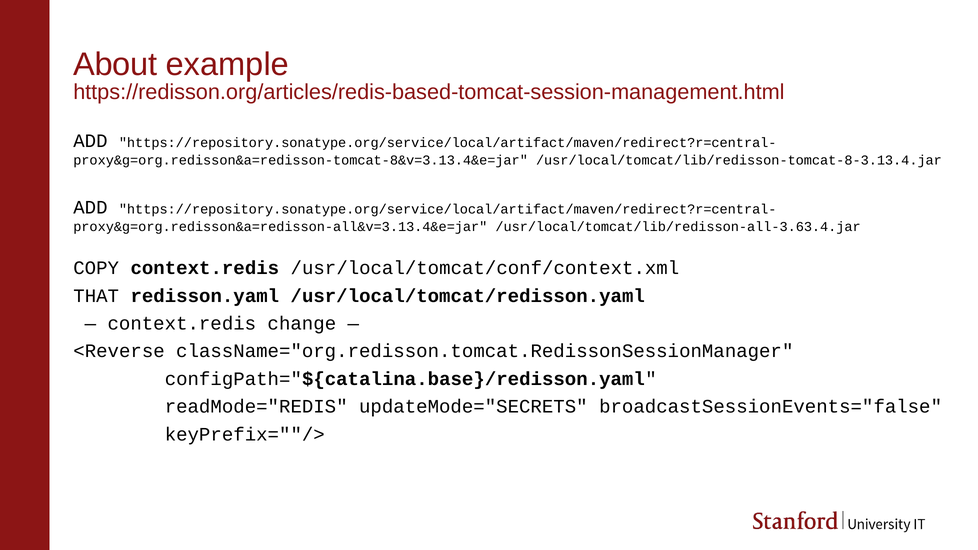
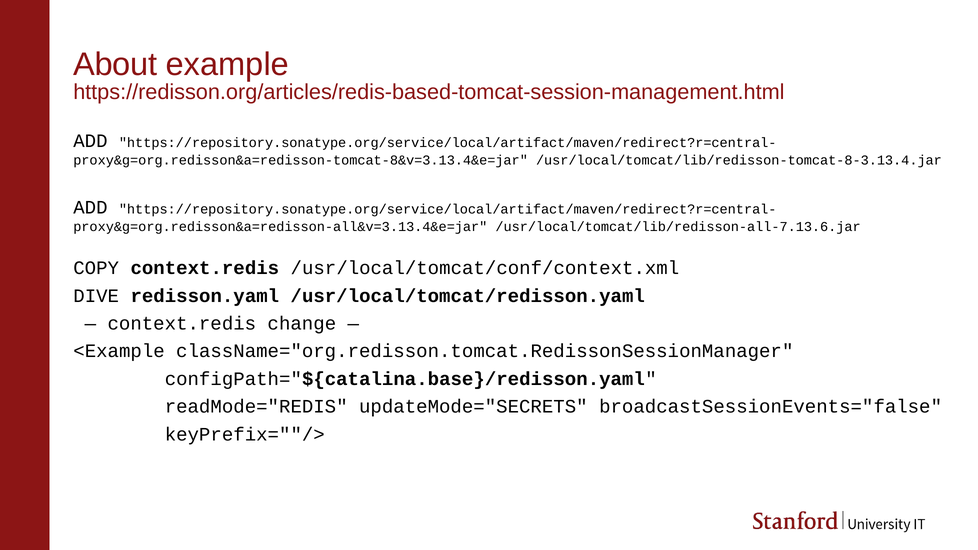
/usr/local/tomcat/lib/redisson-all-3.63.4.jar: /usr/local/tomcat/lib/redisson-all-3.63.4.jar -> /usr/local/tomcat/lib/redisson-all-7.13.6.jar
THAT: THAT -> DIVE
<Reverse: <Reverse -> <Example
